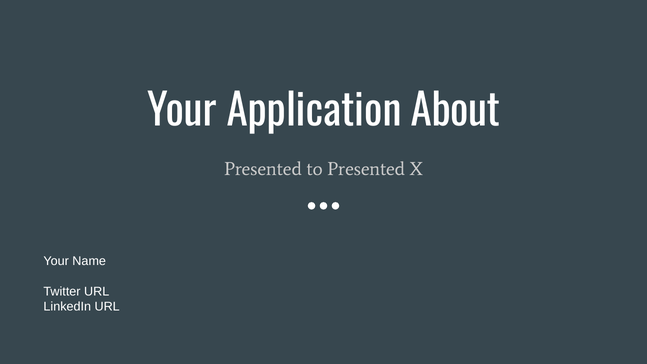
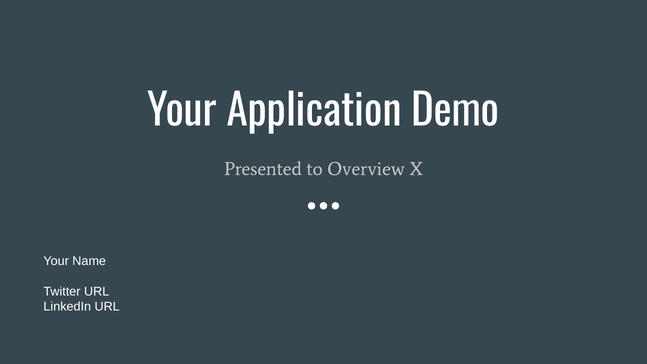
About: About -> Demo
to Presented: Presented -> Overview
